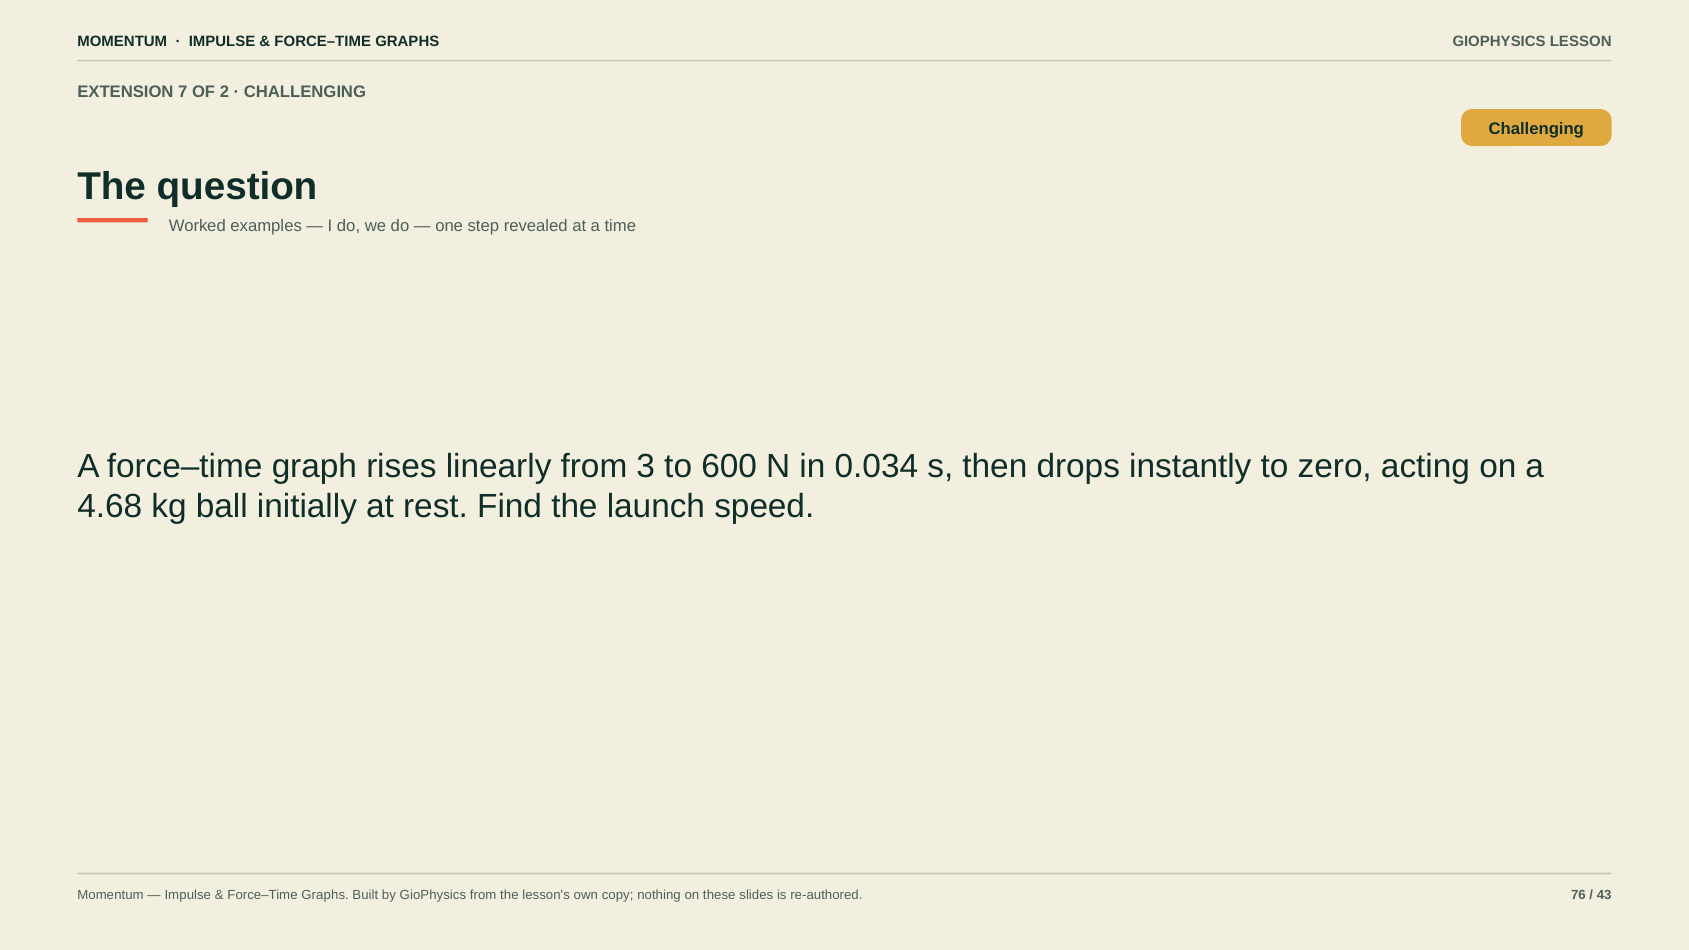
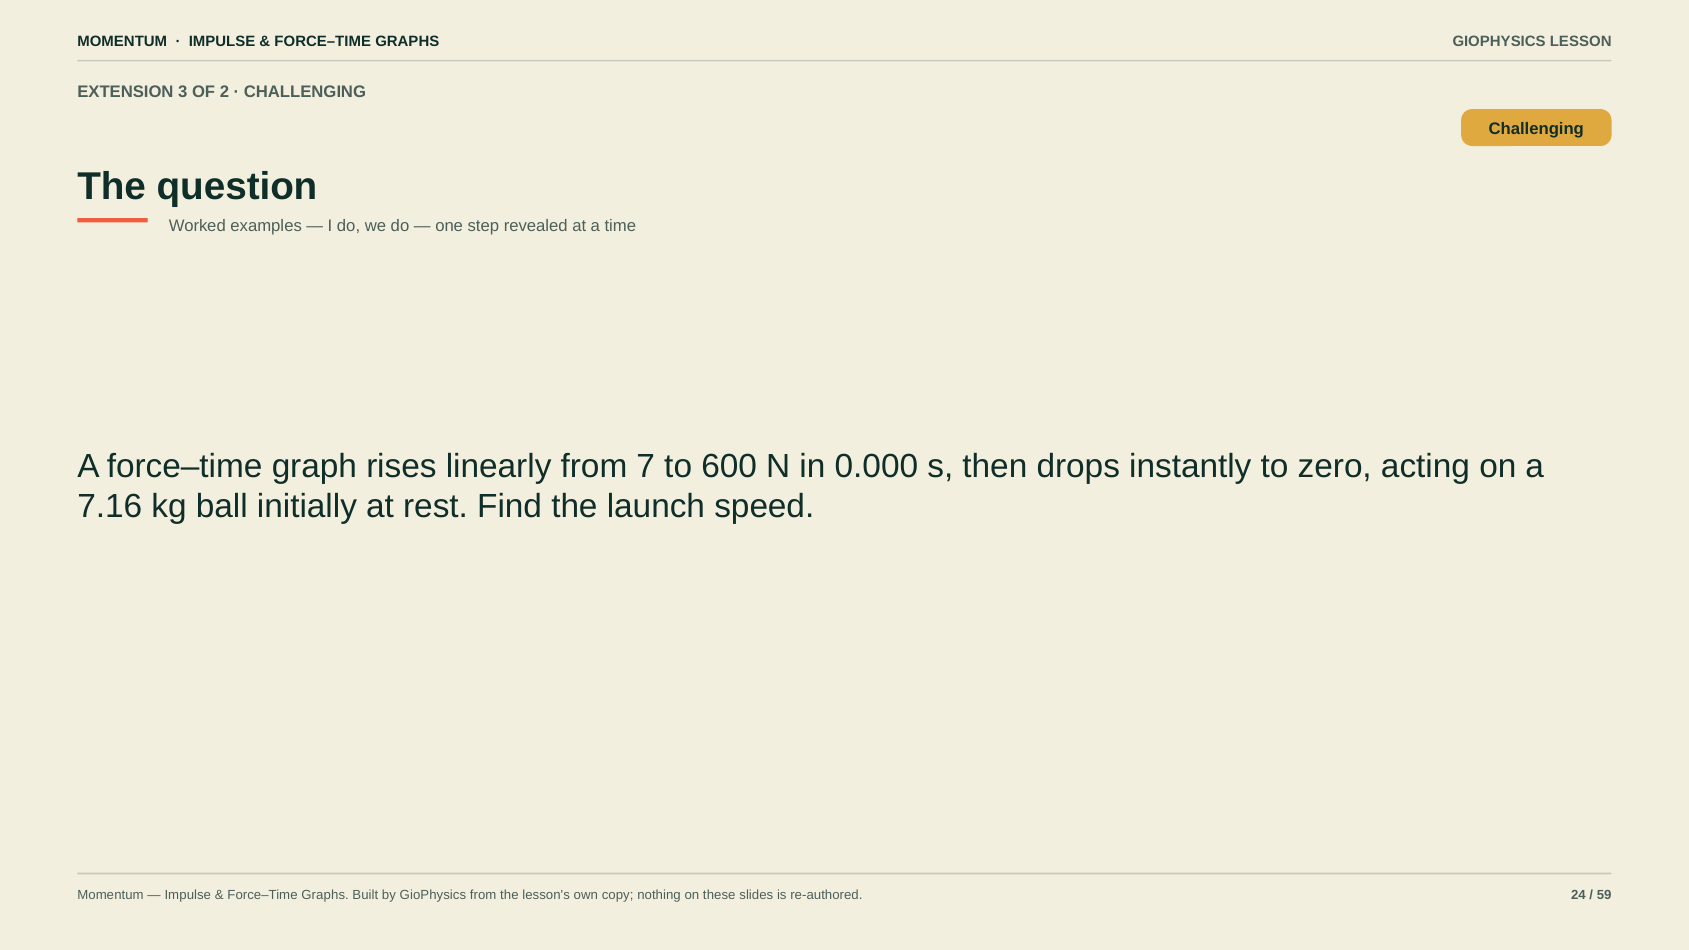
7: 7 -> 3
3: 3 -> 7
0.034: 0.034 -> 0.000
4.68: 4.68 -> 7.16
76: 76 -> 24
43: 43 -> 59
